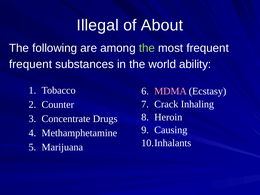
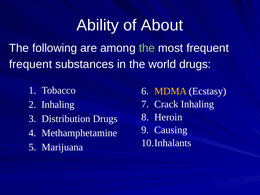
Illegal: Illegal -> Ability
world ability: ability -> drugs
MDMA colour: pink -> yellow
Counter at (58, 105): Counter -> Inhaling
Concentrate: Concentrate -> Distribution
